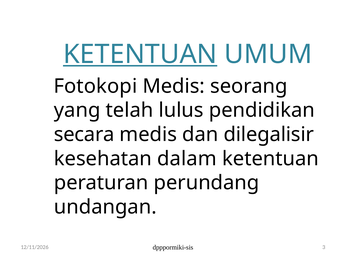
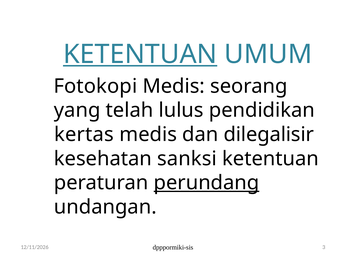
secara: secara -> kertas
dalam: dalam -> sanksi
perundang underline: none -> present
